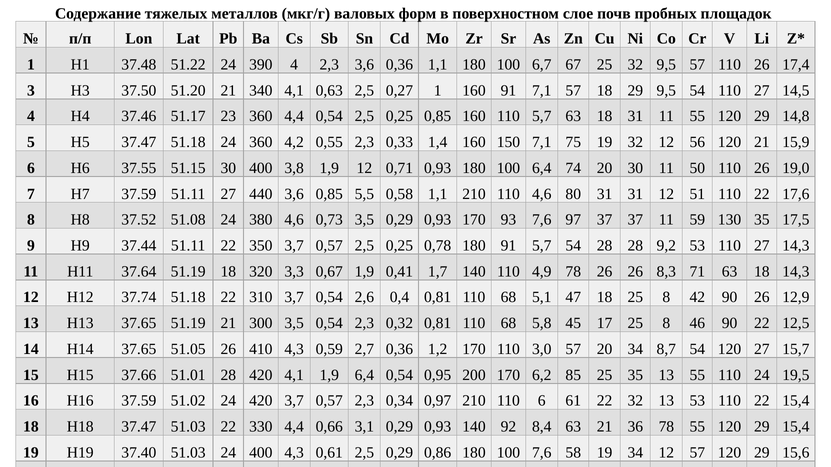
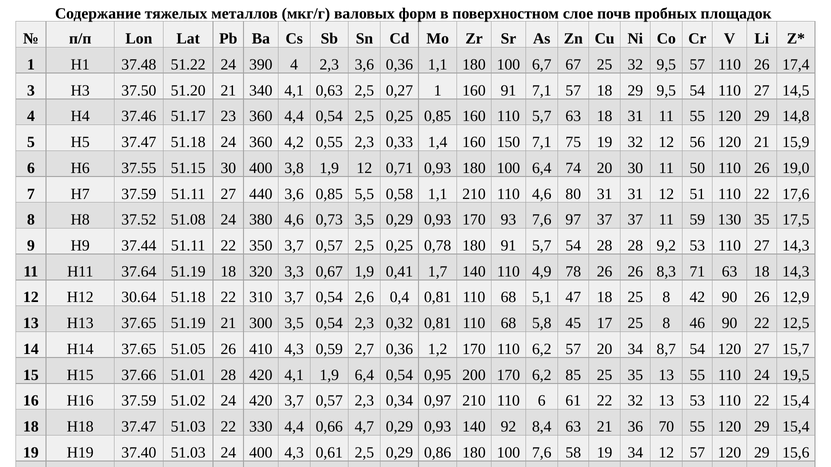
37.74: 37.74 -> 30.64
110 3,0: 3,0 -> 6,2
3,1: 3,1 -> 4,7
36 78: 78 -> 70
